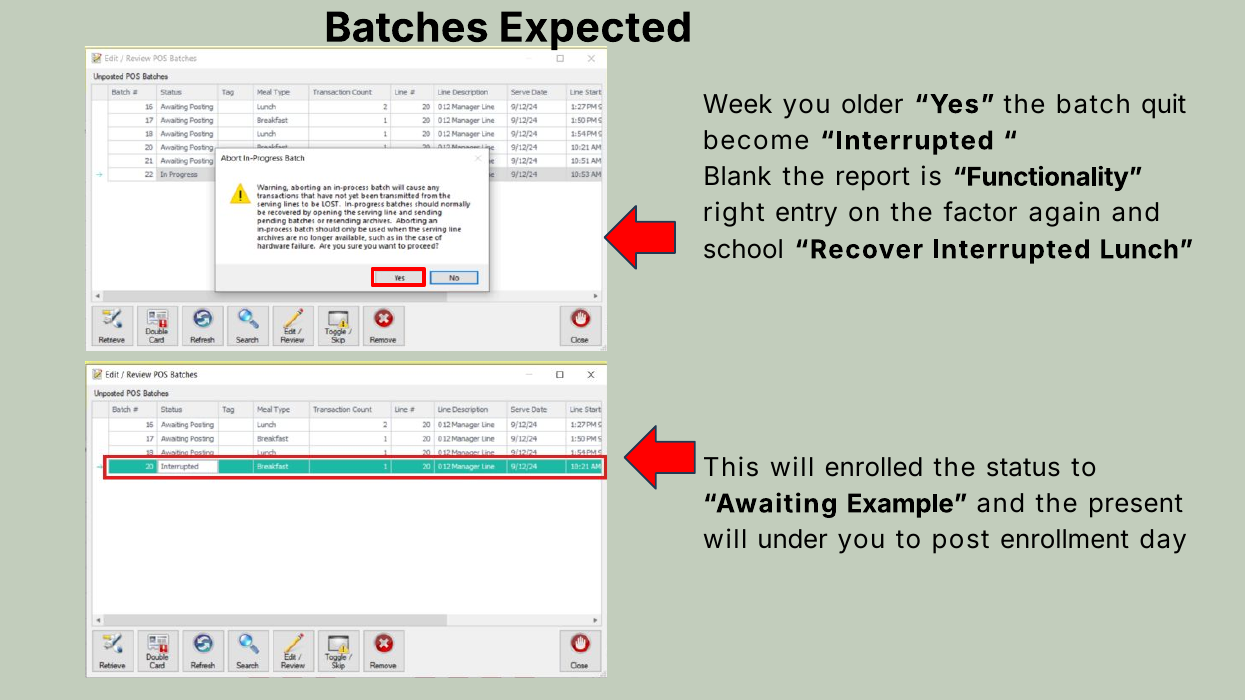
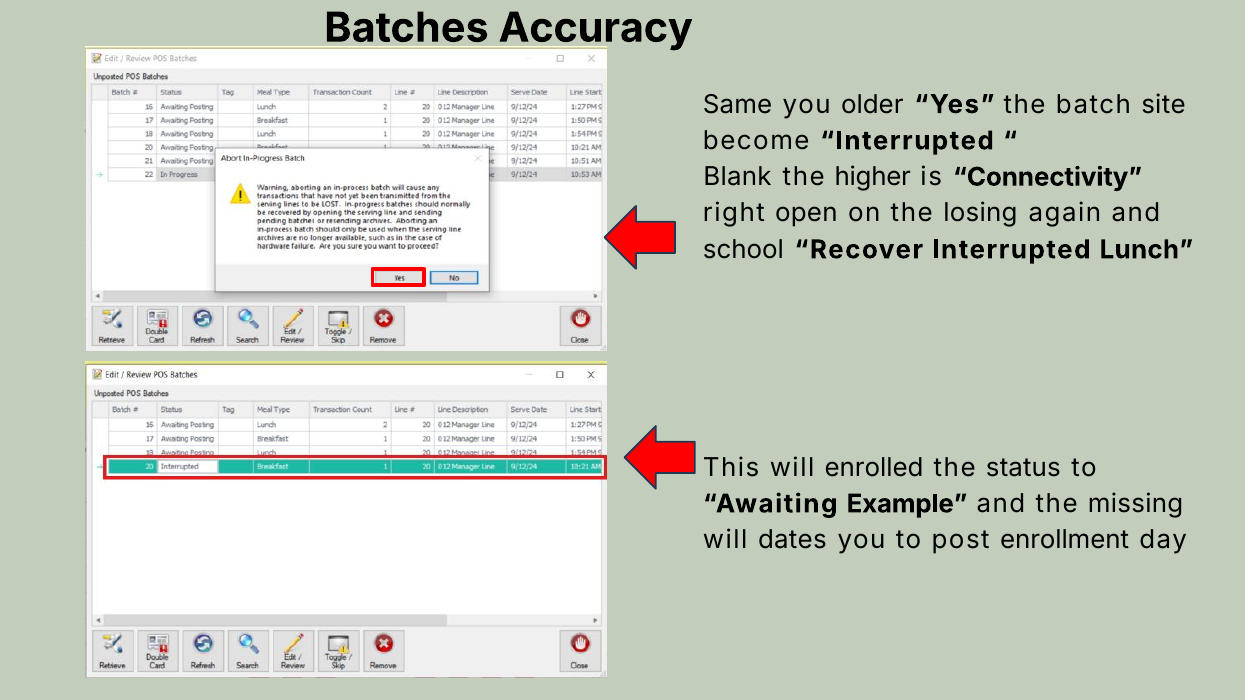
Expected: Expected -> Accuracy
Week: Week -> Same
quit: quit -> site
report: report -> higher
Functionality: Functionality -> Connectivity
entry: entry -> open
factor: factor -> losing
present: present -> missing
under: under -> dates
